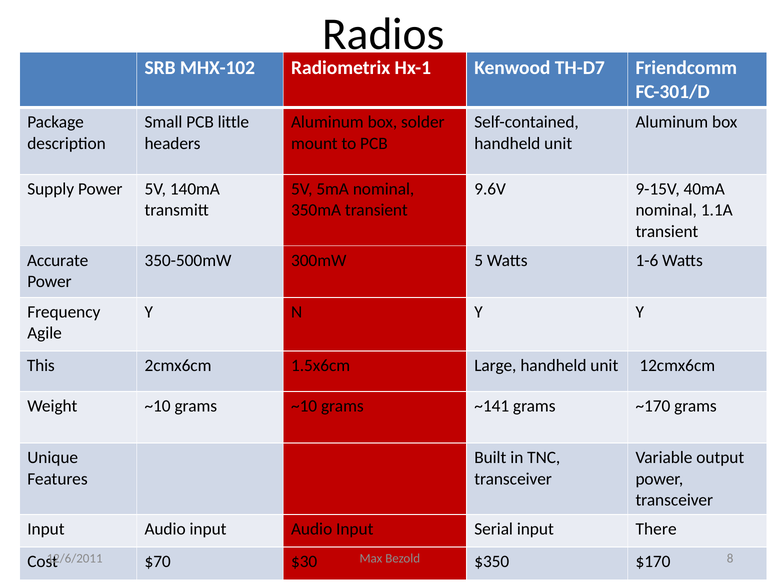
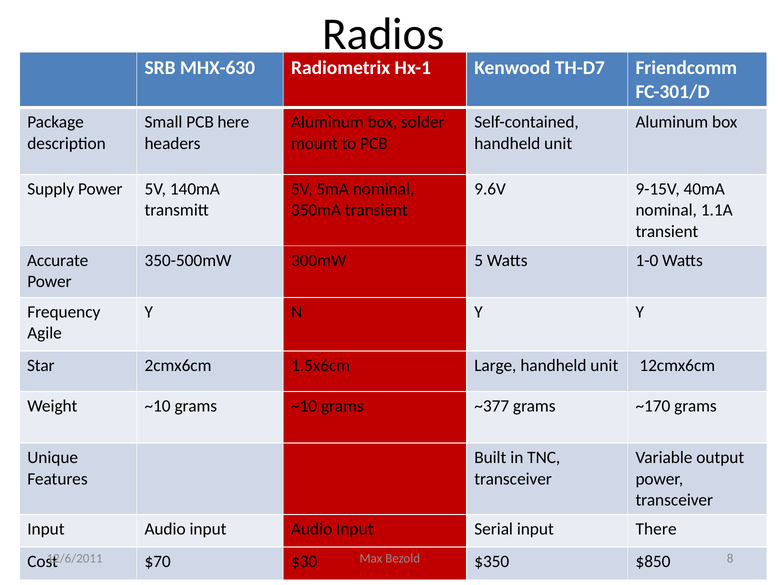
MHX-102: MHX-102 -> MHX-630
little: little -> here
1-6: 1-6 -> 1-0
This: This -> Star
~141: ~141 -> ~377
$170: $170 -> $850
